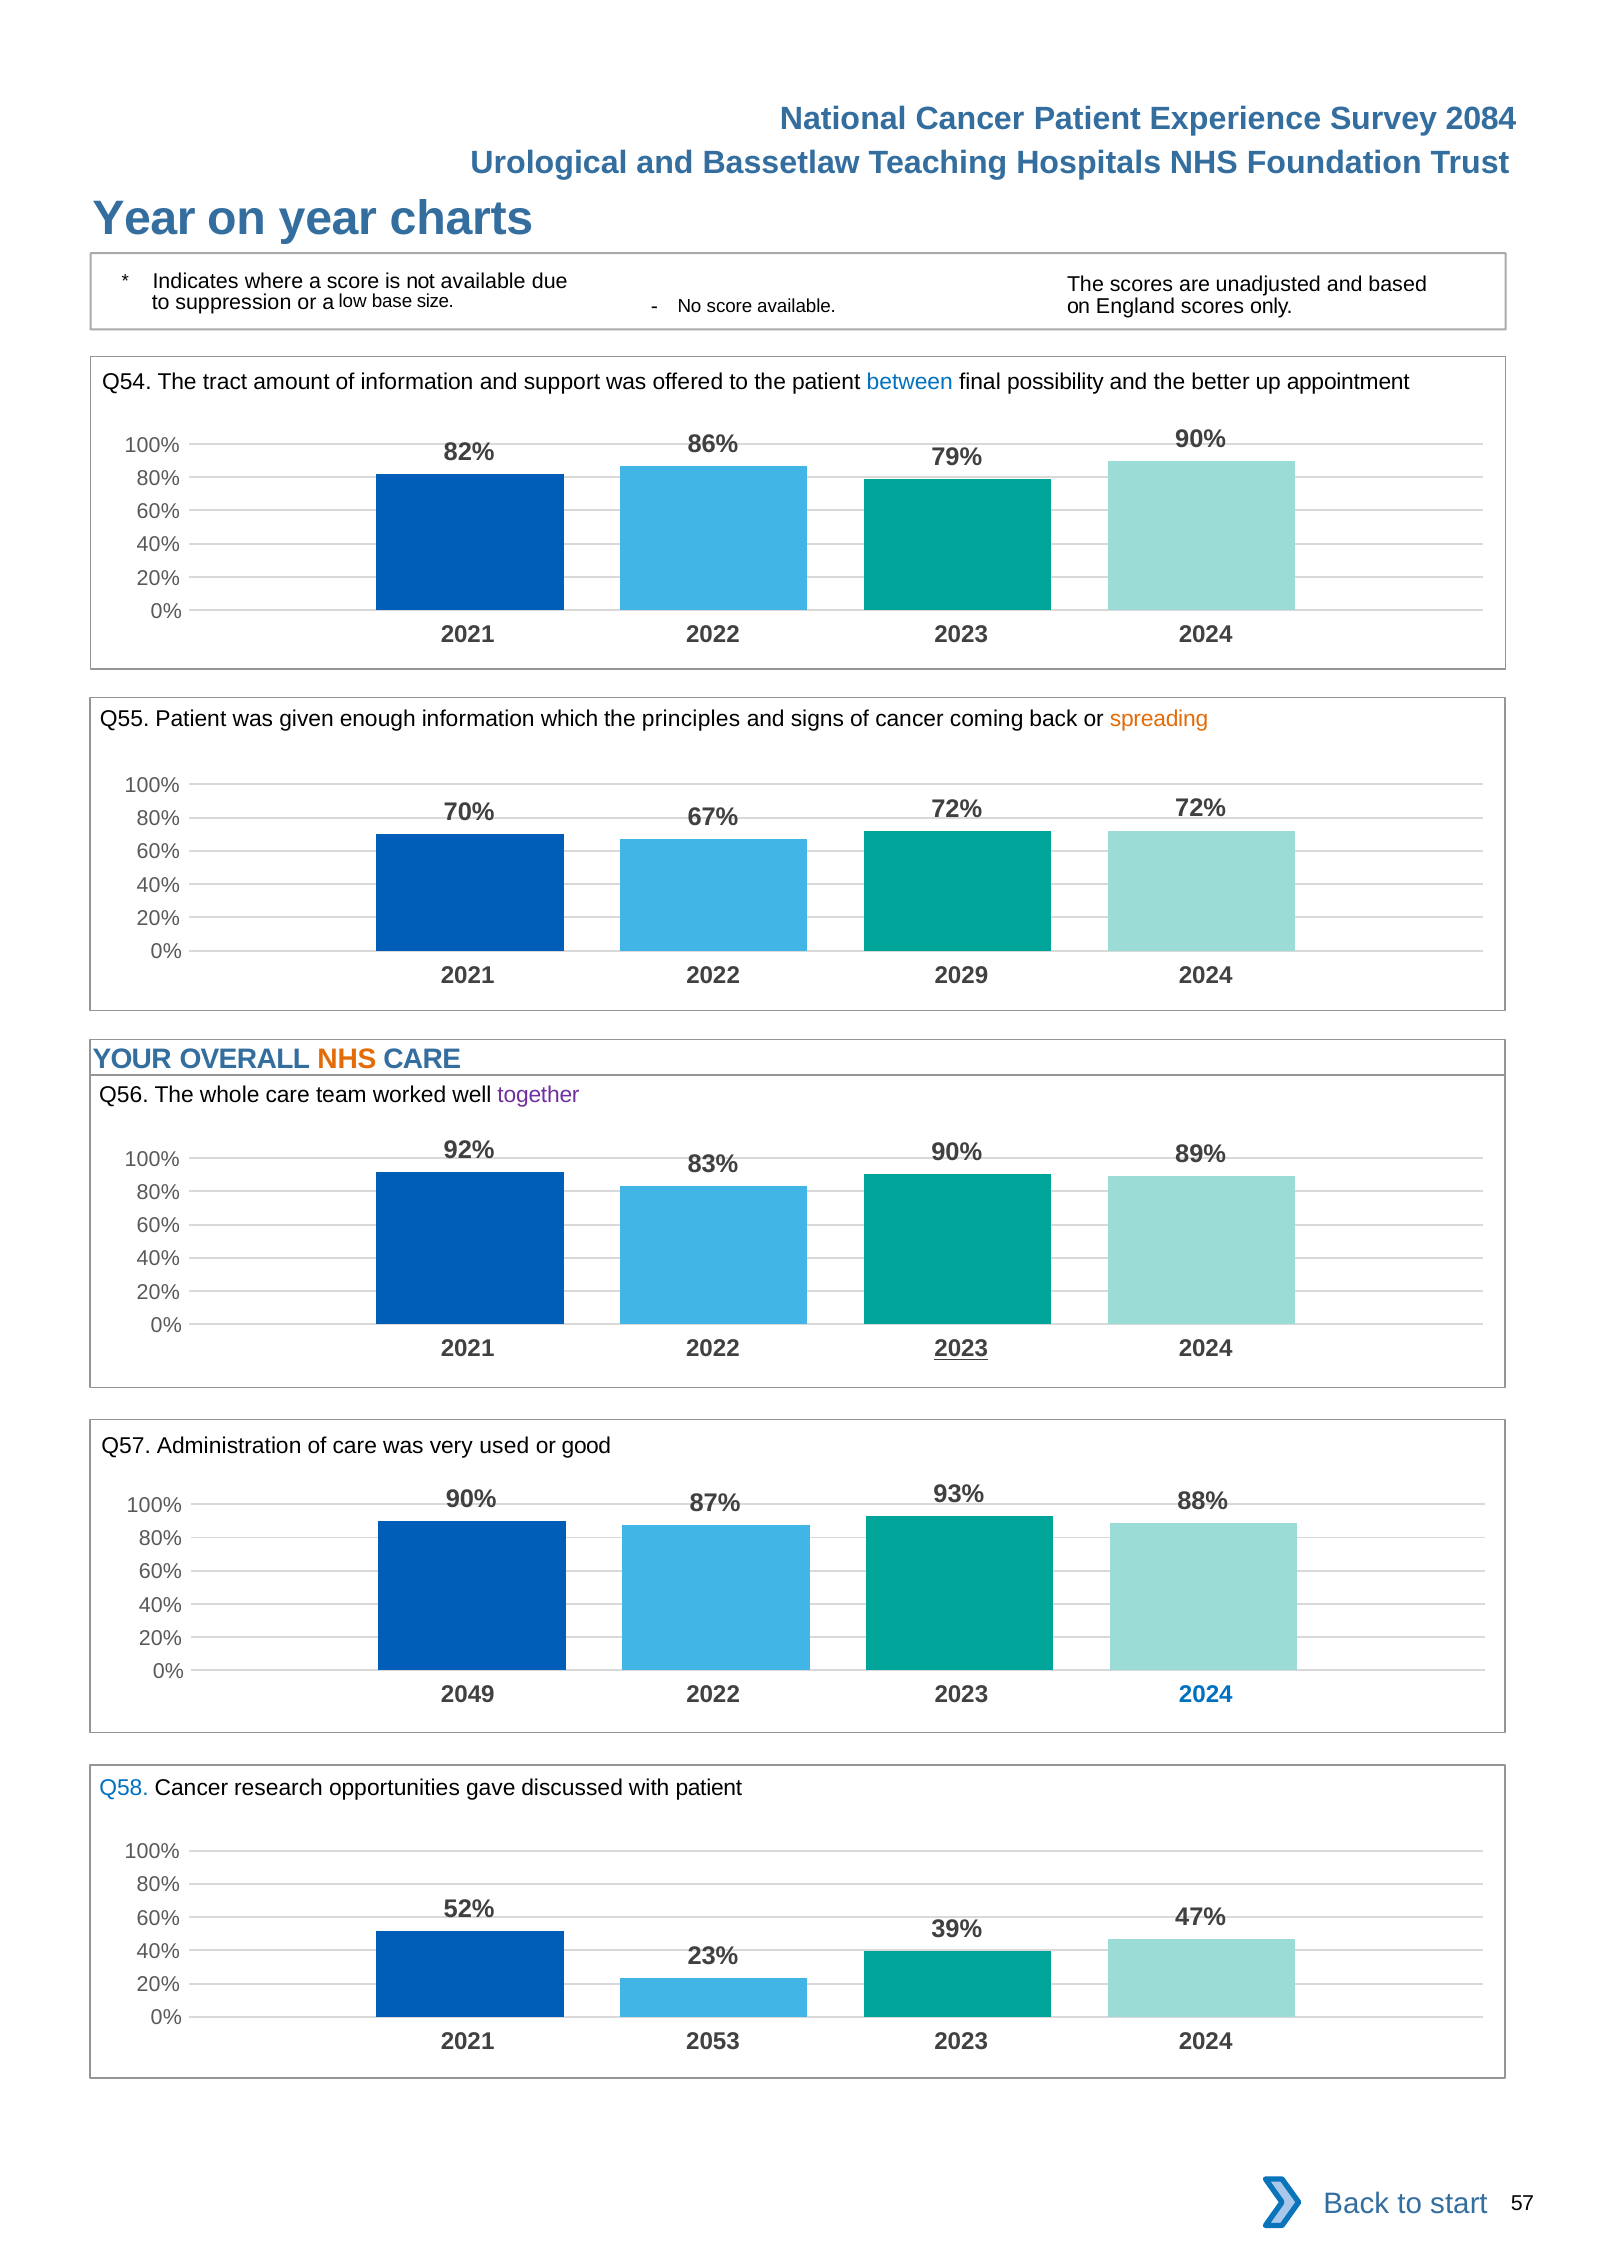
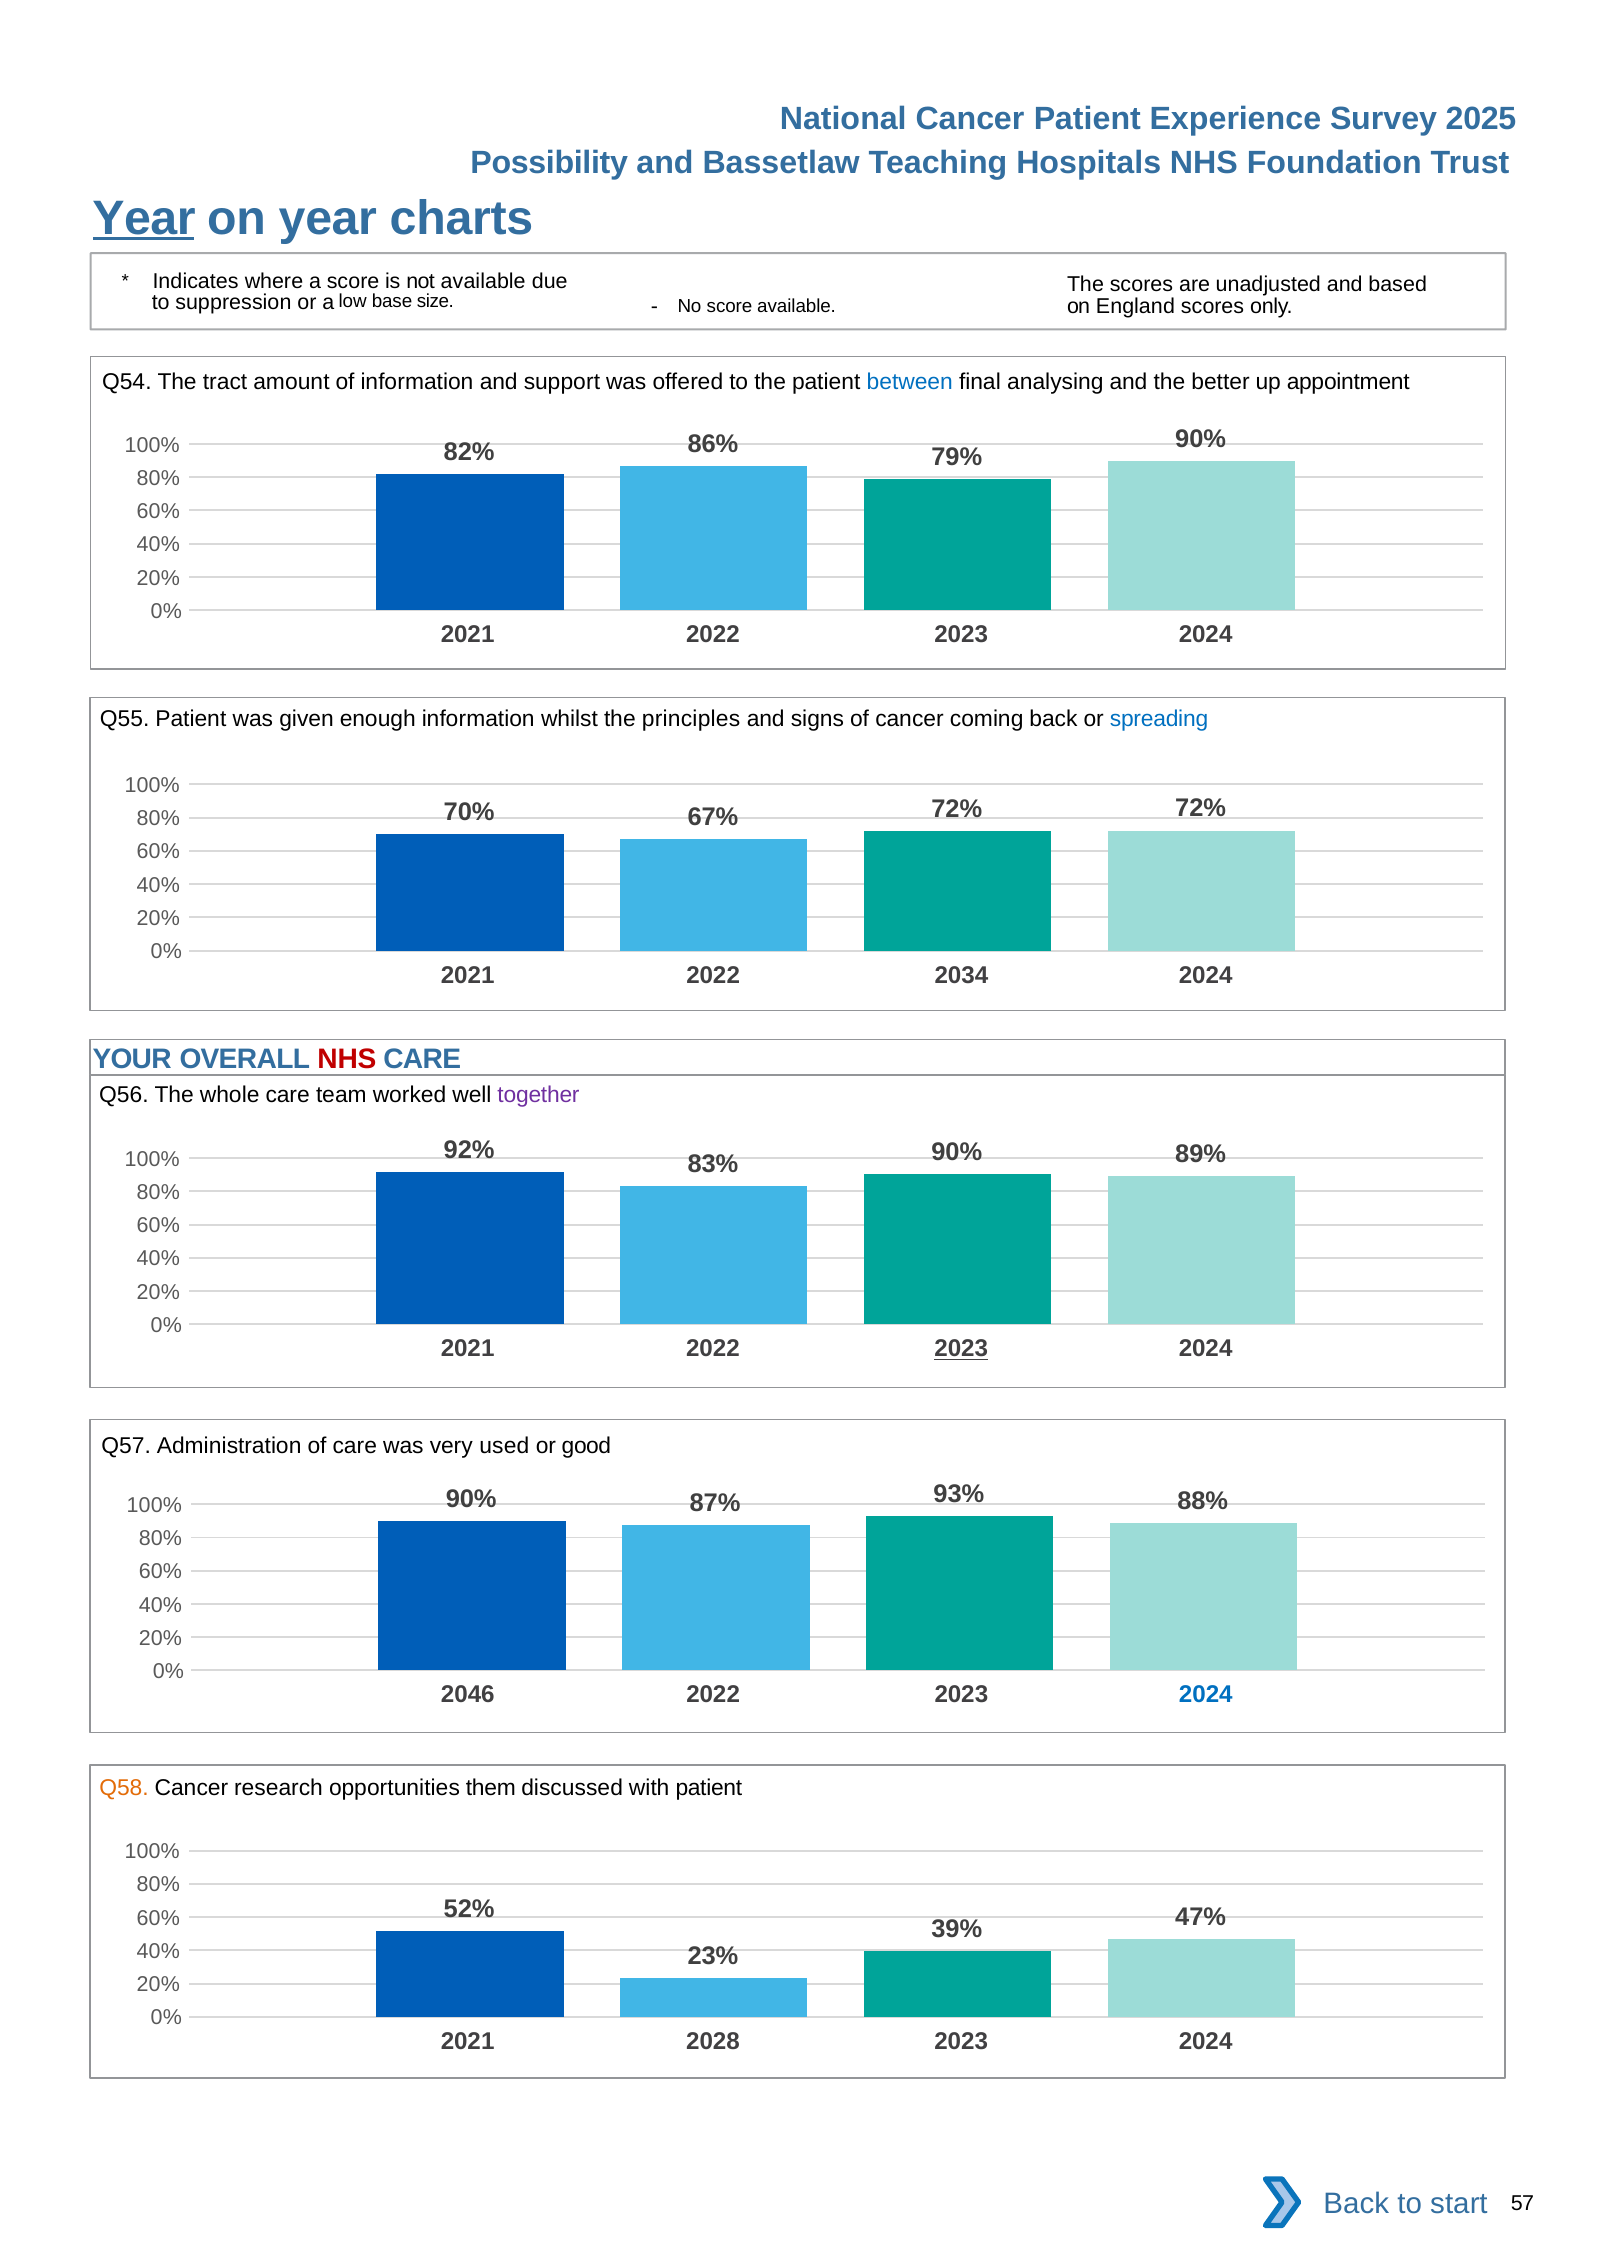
2084: 2084 -> 2025
Urological: Urological -> Possibility
Year at (144, 218) underline: none -> present
possibility: possibility -> analysing
which: which -> whilst
spreading colour: orange -> blue
2029: 2029 -> 2034
NHS at (347, 1060) colour: orange -> red
2049: 2049 -> 2046
Q58 colour: blue -> orange
gave: gave -> them
2053: 2053 -> 2028
